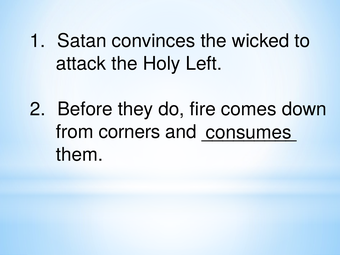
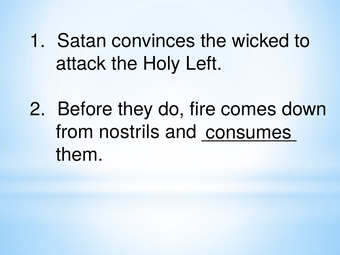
corners: corners -> nostrils
